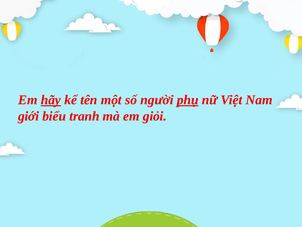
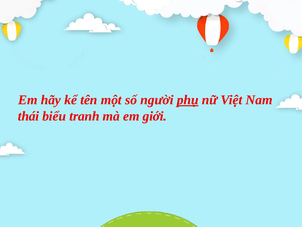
hãy underline: present -> none
giới: giới -> thái
giỏi: giỏi -> giới
